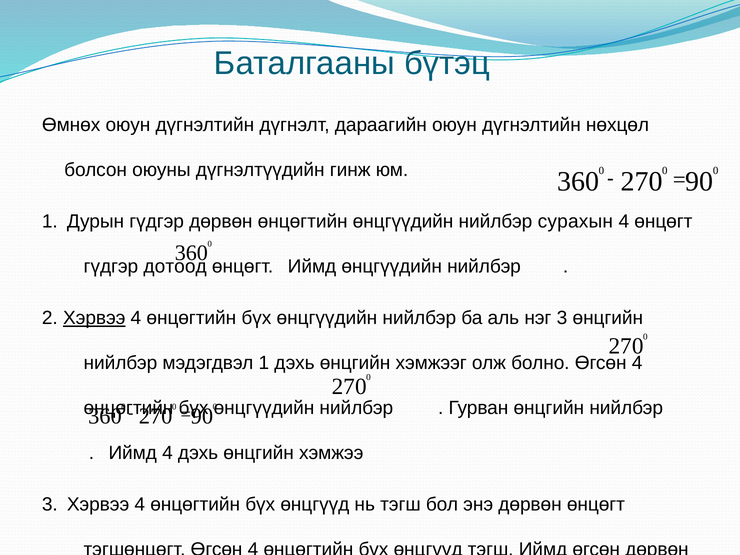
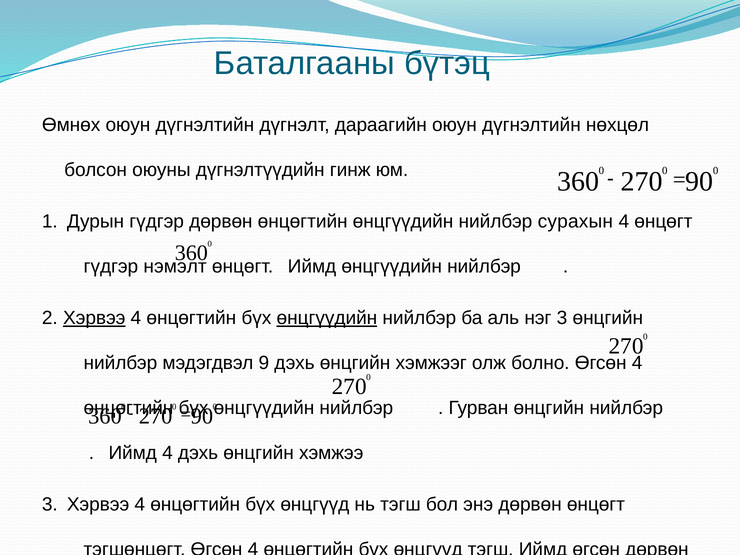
дотоод: дотоод -> нэмэлт
өнцгүүдийн at (327, 318) underline: none -> present
мэдэгдвэл 1: 1 -> 9
